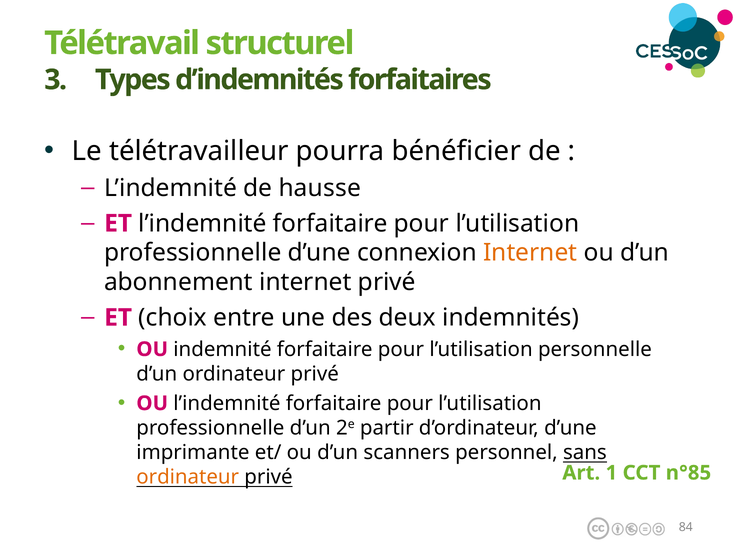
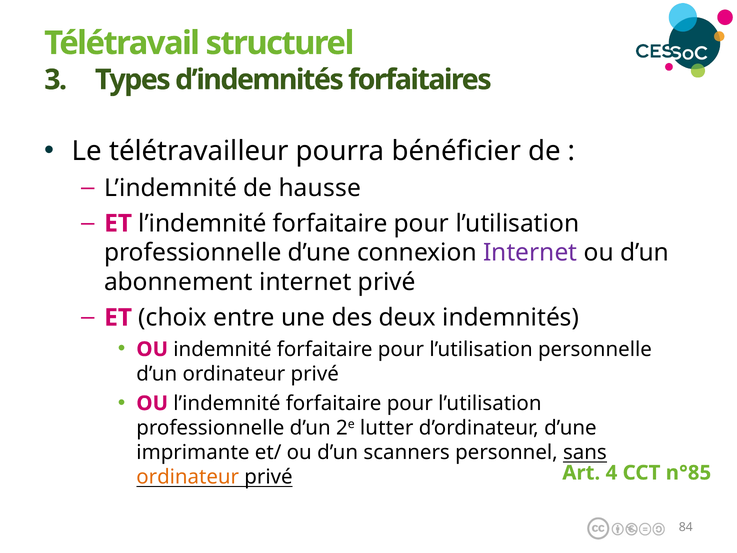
Internet at (530, 253) colour: orange -> purple
partir: partir -> lutter
1: 1 -> 4
